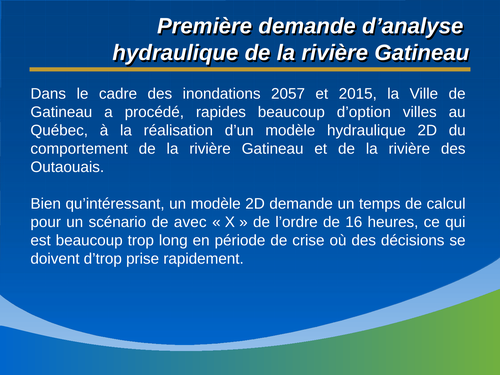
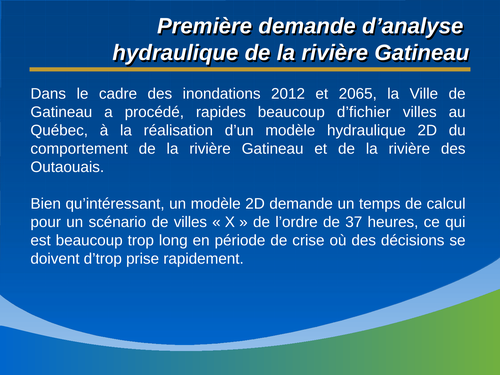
2057: 2057 -> 2012
2015: 2015 -> 2065
d’option: d’option -> d’fichier
de avec: avec -> villes
16: 16 -> 37
